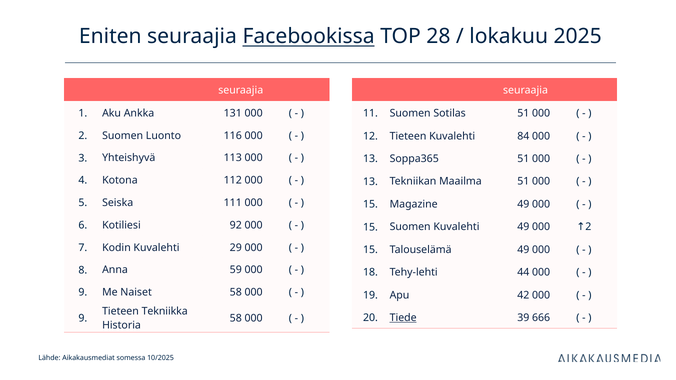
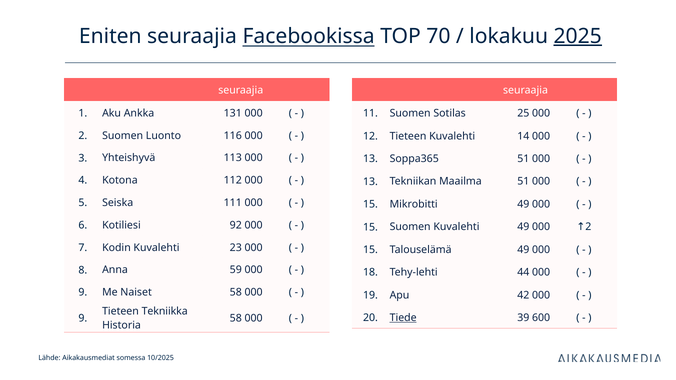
28: 28 -> 70
2025 underline: none -> present
Sotilas 51: 51 -> 25
84: 84 -> 14
Magazine: Magazine -> Mikrobitti
29: 29 -> 23
666: 666 -> 600
